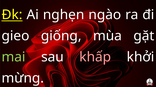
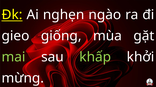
khấp colour: pink -> light green
